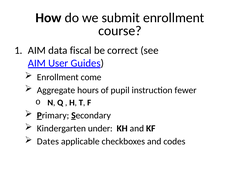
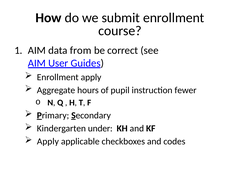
fiscal: fiscal -> from
Enrollment come: come -> apply
Dates at (48, 142): Dates -> Apply
